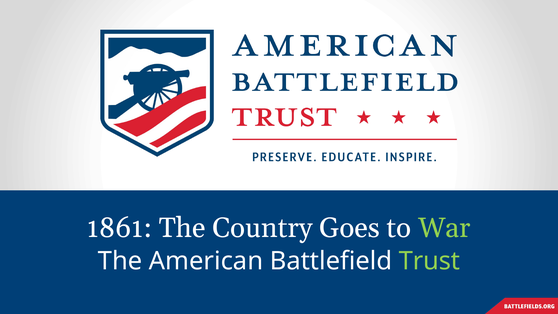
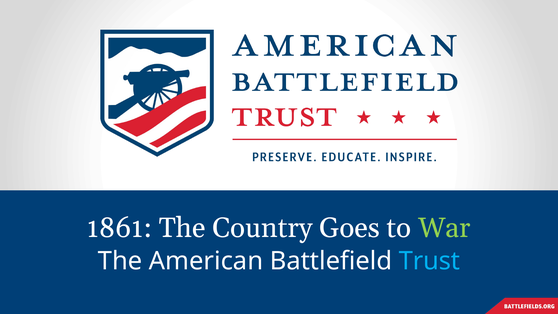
Trust colour: light green -> light blue
